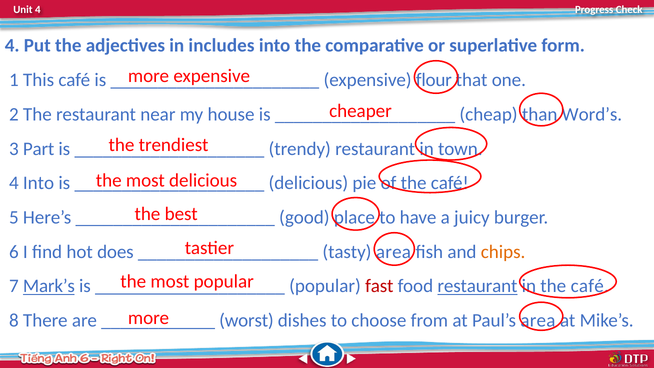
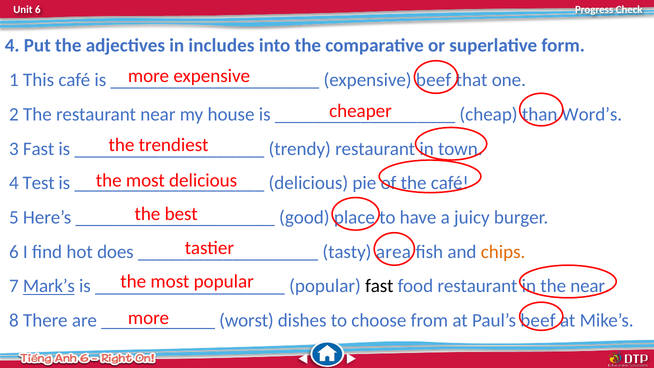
4 at (38, 10): 4 -> 6
expensive flour: flour -> beef
3 Part: Part -> Fast
4 Into: Into -> Test
fast at (379, 286) colour: red -> black
restaurant at (477, 286) underline: present -> none
in the café: café -> near
Paul’s area: area -> beef
